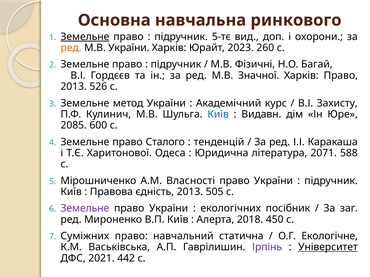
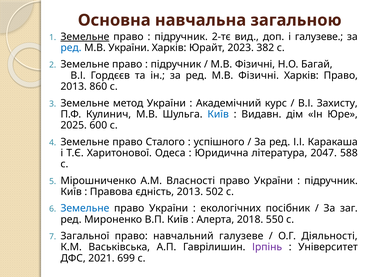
ринкового: ринкового -> загальною
5-тє: 5-тє -> 2-тє
і охорони: охорони -> галузеве
ред at (71, 48) colour: orange -> blue
260: 260 -> 382
ред М.В Значної: Значної -> Фізичні
526: 526 -> 860
2085: 2085 -> 2025
тенденцій: тенденцій -> успішного
2071: 2071 -> 2047
505: 505 -> 502
Земельне at (85, 209) colour: purple -> blue
450: 450 -> 550
Суміжних: Суміжних -> Загальної
навчальний статична: статична -> галузеве
Екологічне: Екологічне -> Діяльності
Університет underline: present -> none
442: 442 -> 699
